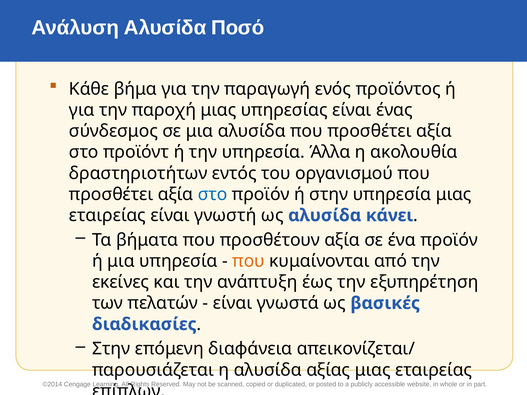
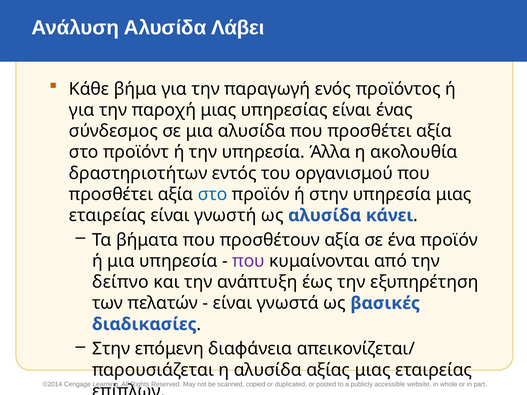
Ποσό: Ποσό -> Λάβει
που at (249, 261) colour: orange -> purple
εκείνες: εκείνες -> δείπνο
